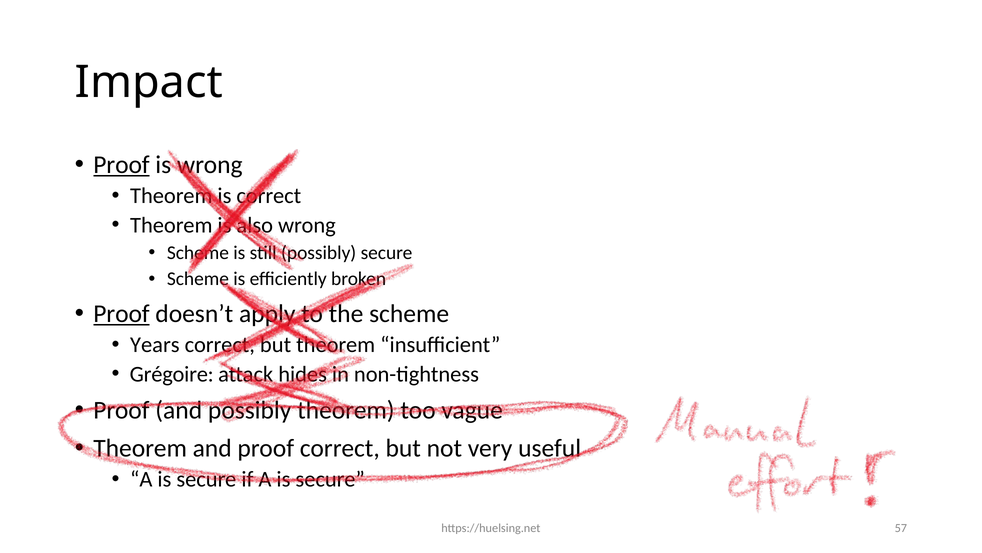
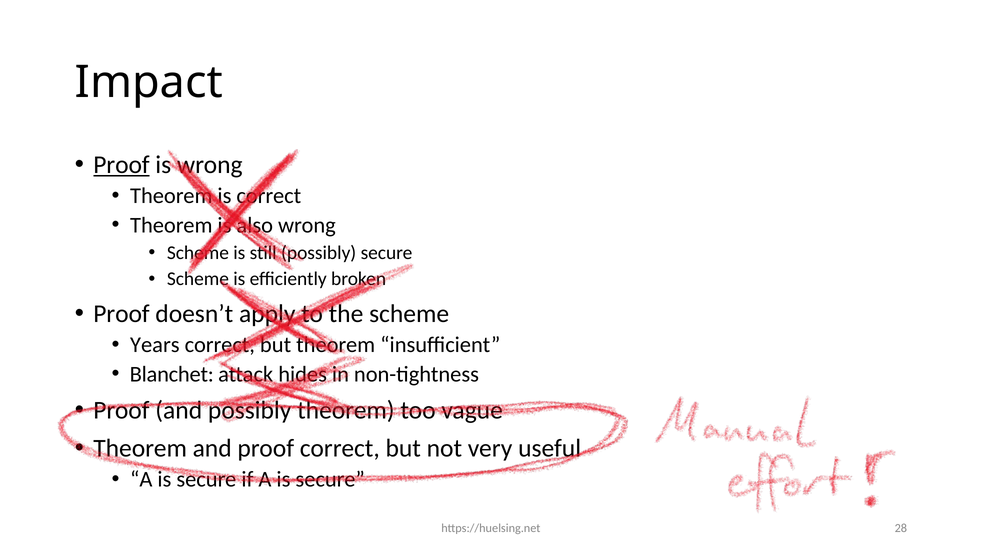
Proof at (121, 313) underline: present -> none
Grégoire: Grégoire -> Blanchet
57: 57 -> 28
